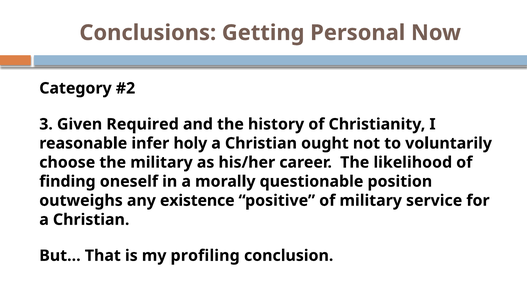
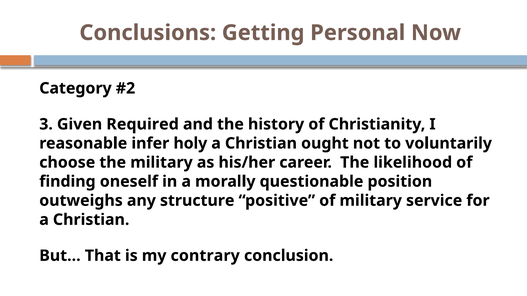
existence: existence -> structure
profiling: profiling -> contrary
